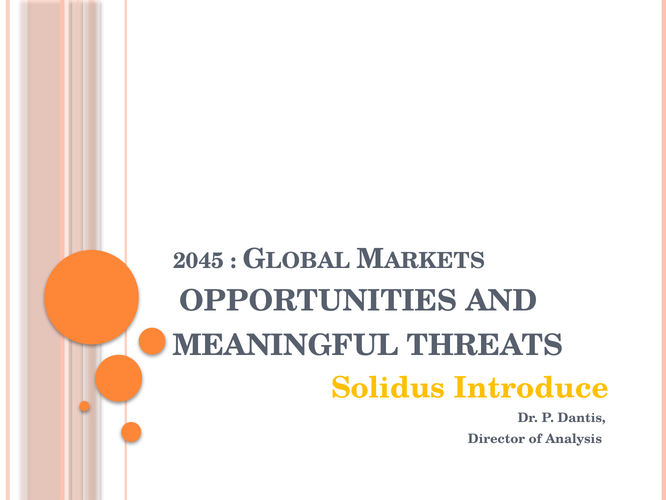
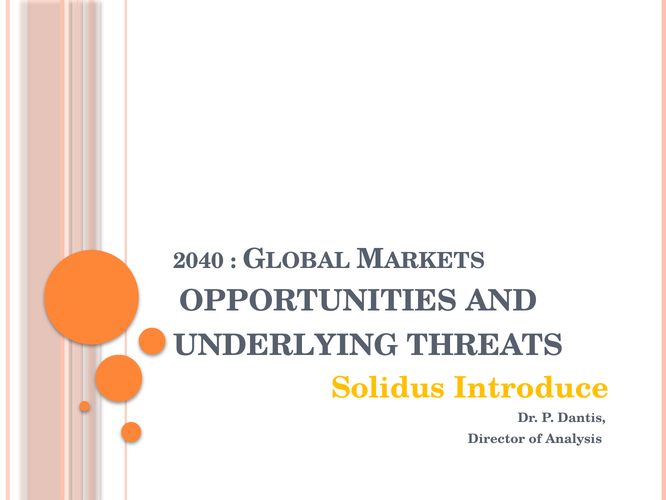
2045: 2045 -> 2040
MEANINGFUL: MEANINGFUL -> UNDERLYING
